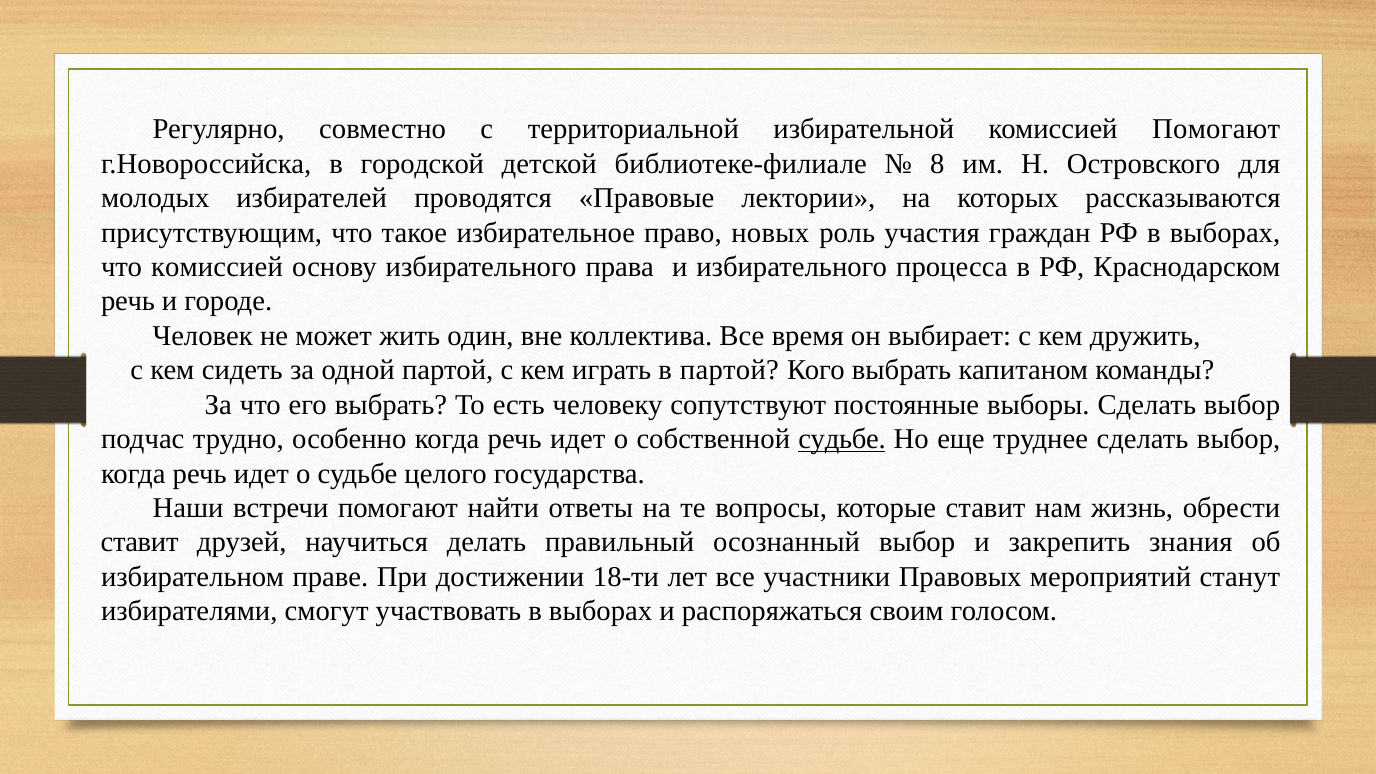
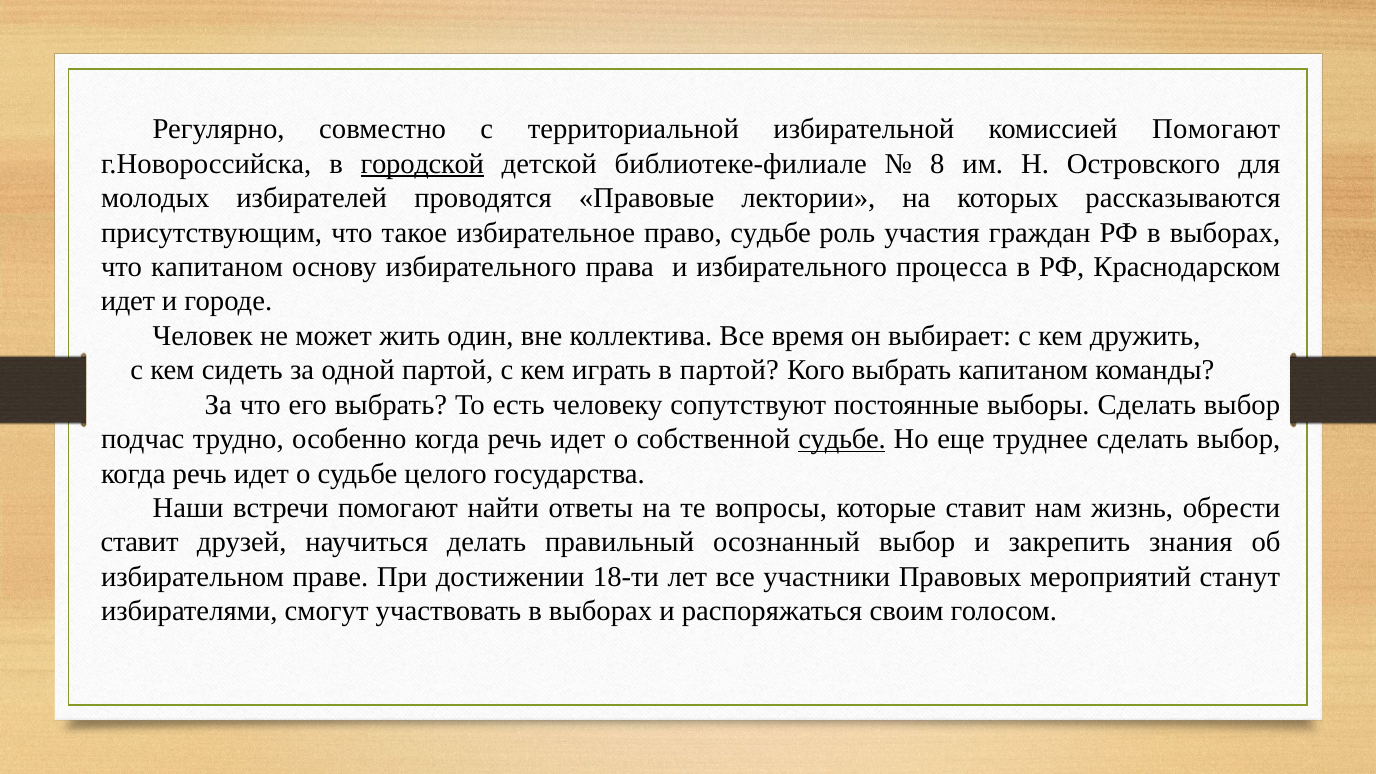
городской underline: none -> present
право новых: новых -> судьбе
что комиссией: комиссией -> капитаном
речь at (128, 302): речь -> идет
